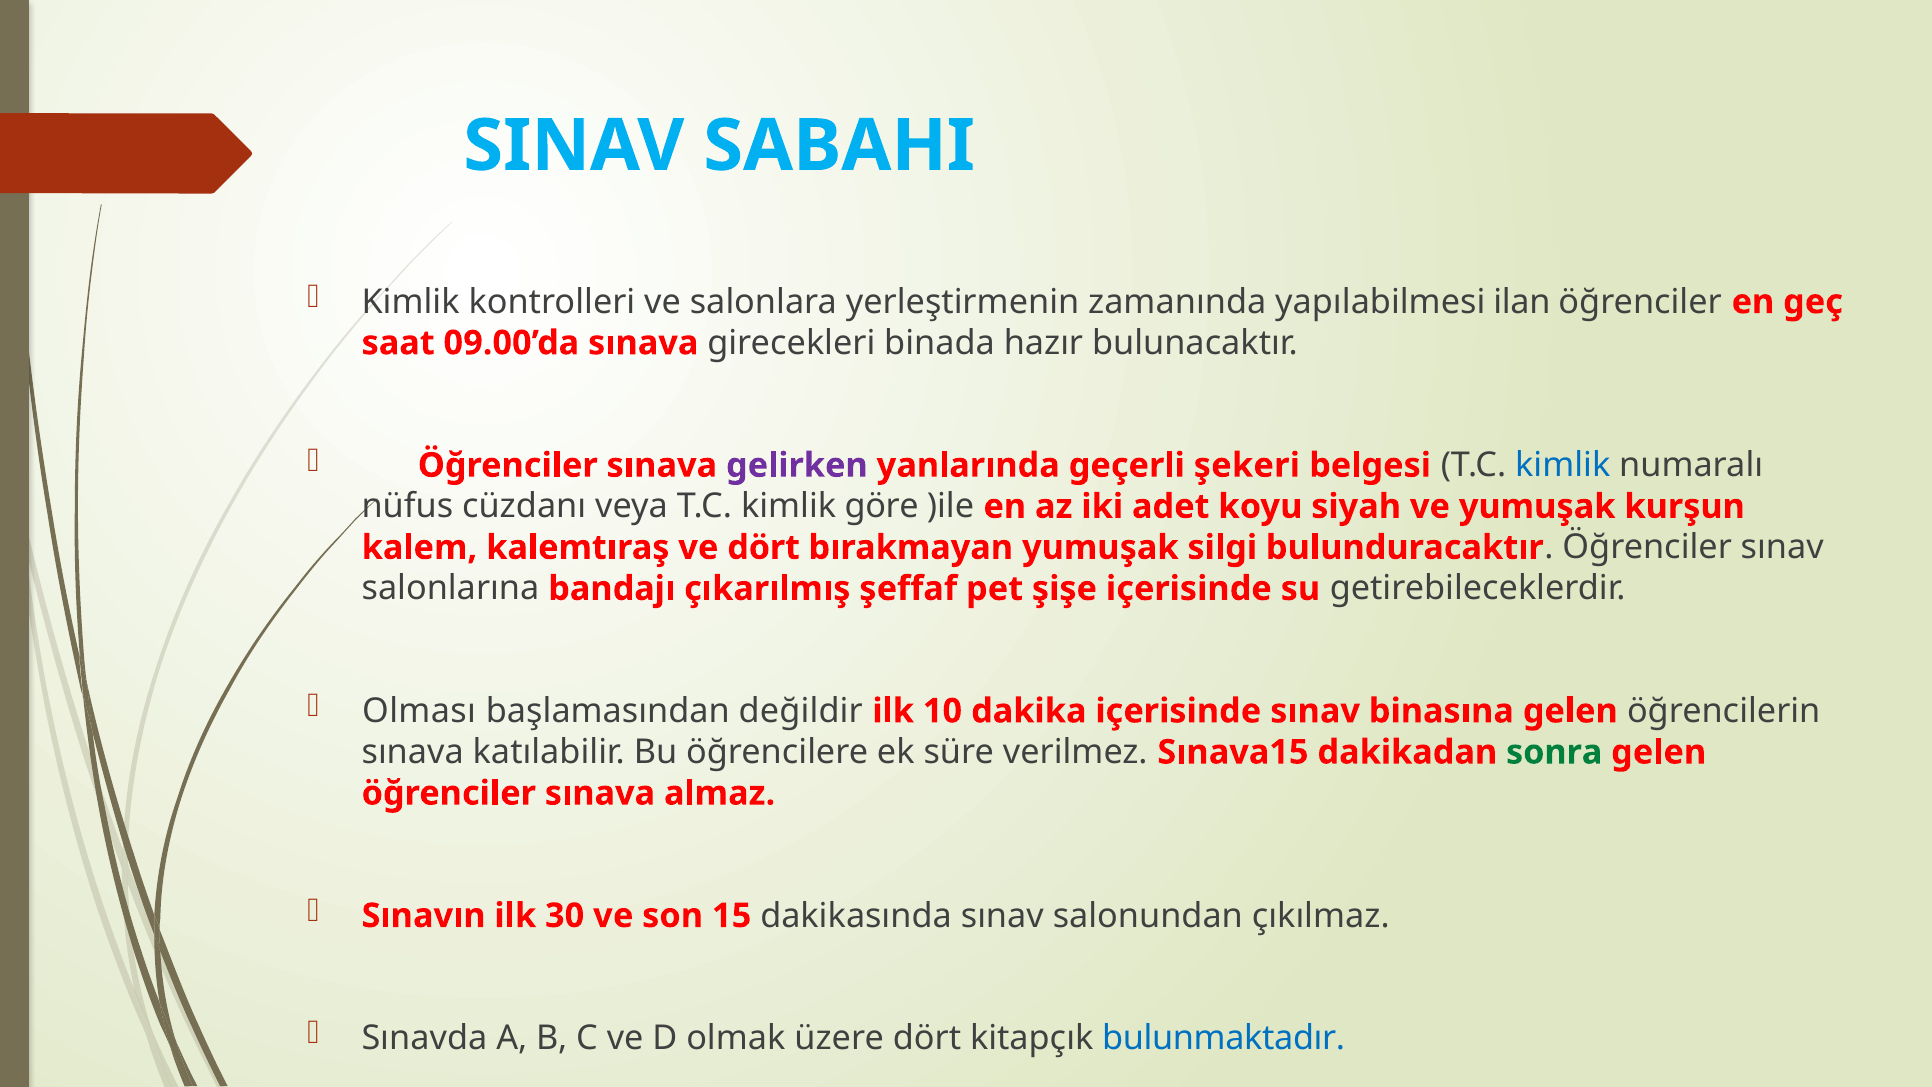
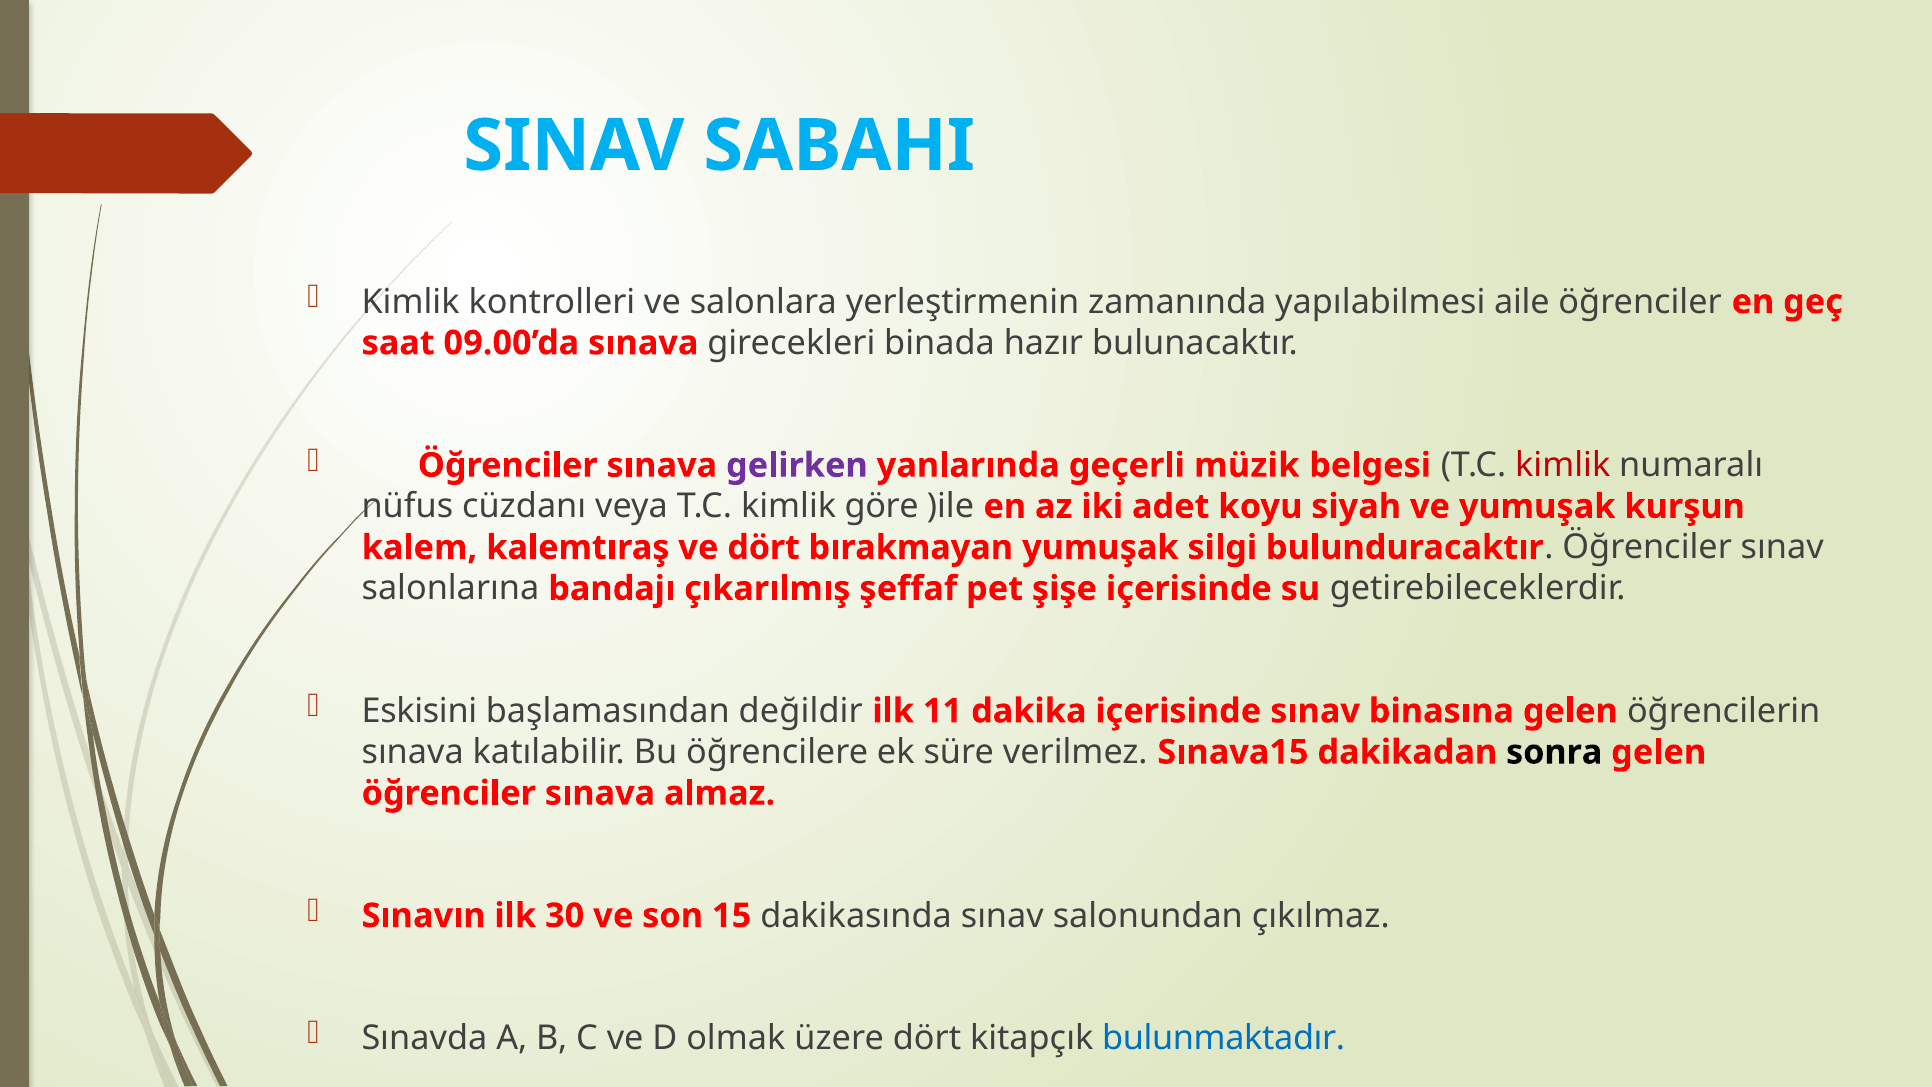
ilan: ilan -> aile
şekeri: şekeri -> müzik
kimlik at (1563, 465) colour: blue -> red
Olması: Olması -> Eskisini
10: 10 -> 11
sonra colour: green -> black
